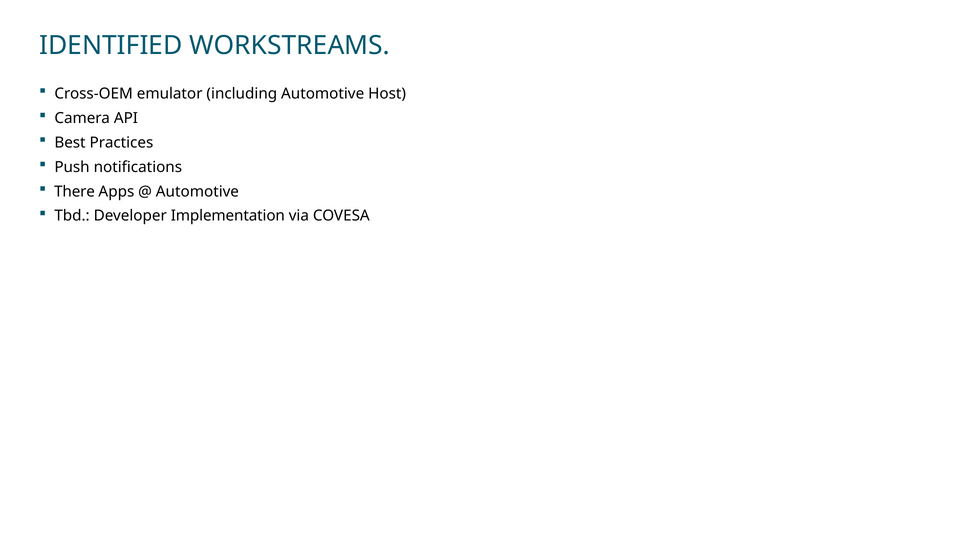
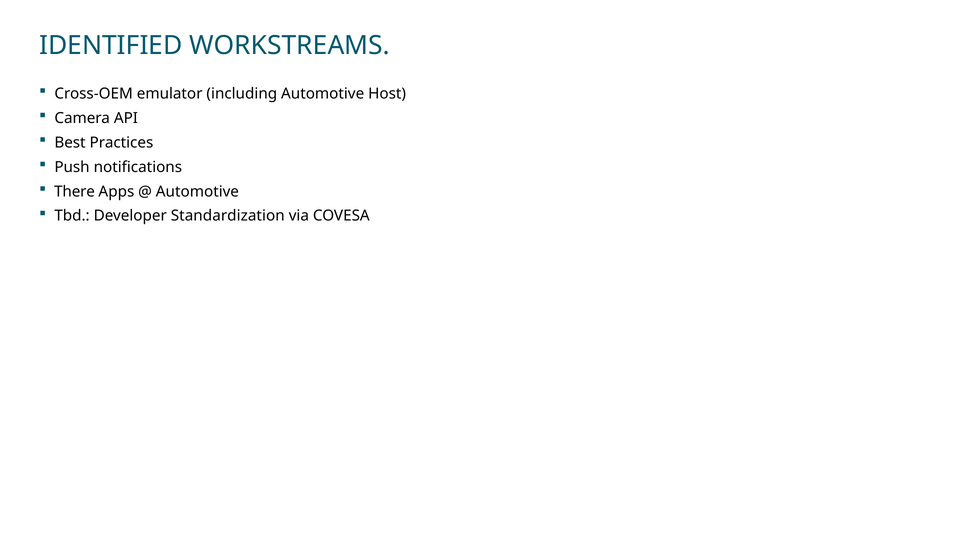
Implementation: Implementation -> Standardization
